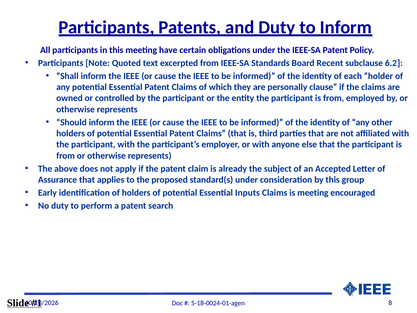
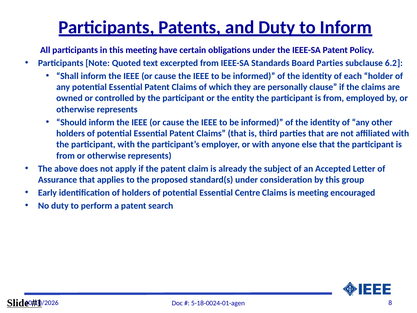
Board Recent: Recent -> Parties
Inputs: Inputs -> Centre
